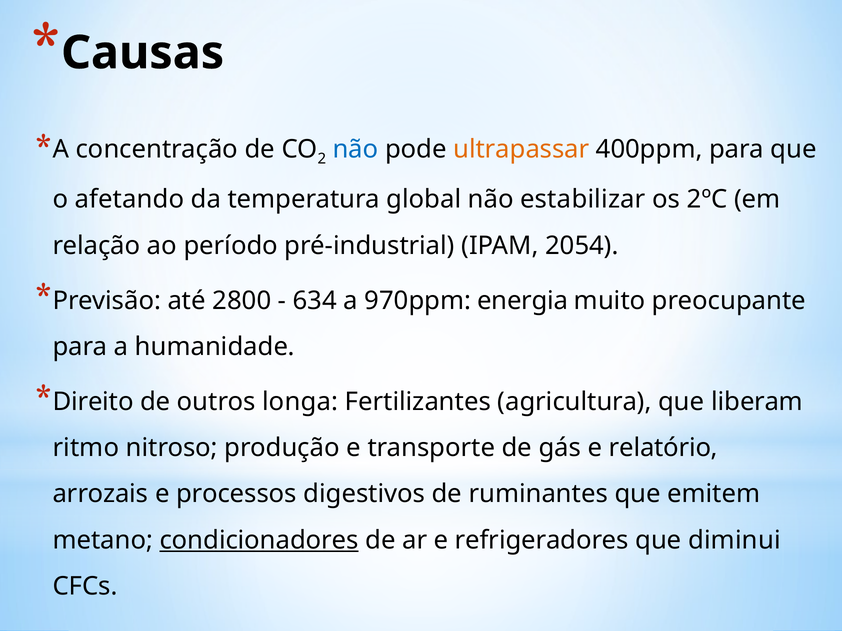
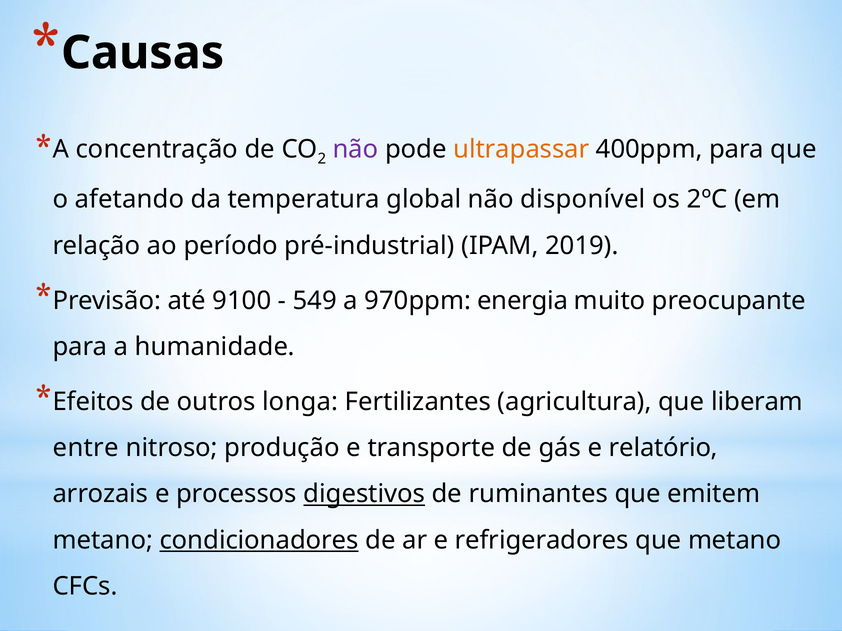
não at (356, 149) colour: blue -> purple
estabilizar: estabilizar -> disponível
2054: 2054 -> 2019
2800: 2800 -> 9100
634: 634 -> 549
Direito: Direito -> Efeitos
ritmo: ritmo -> entre
digestivos underline: none -> present
que diminui: diminui -> metano
